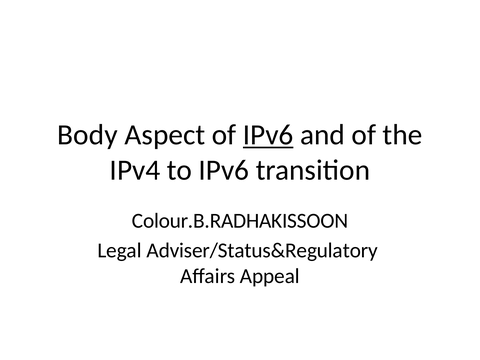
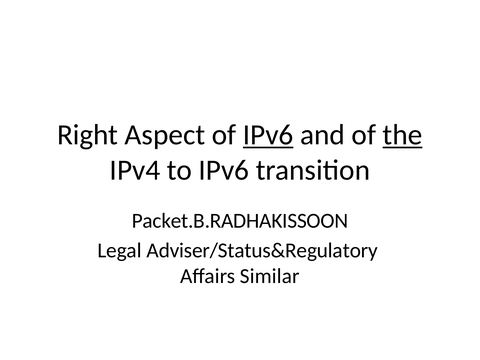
Body: Body -> Right
the underline: none -> present
Colour.B.RADHAKISSOON: Colour.B.RADHAKISSOON -> Packet.B.RADHAKISSOON
Appeal: Appeal -> Similar
